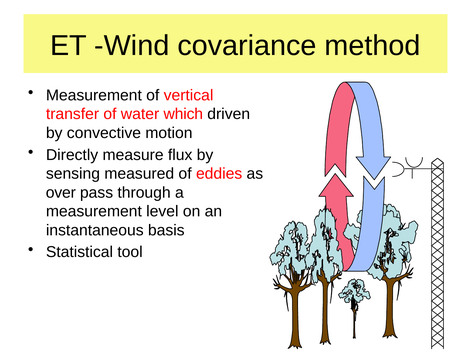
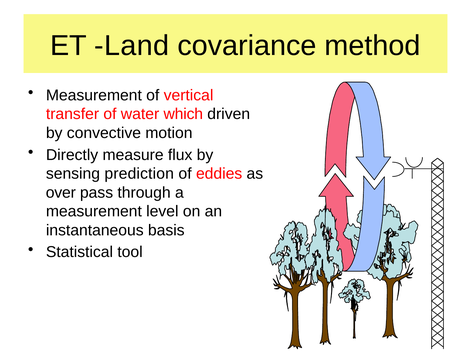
Wind: Wind -> Land
measured: measured -> prediction
